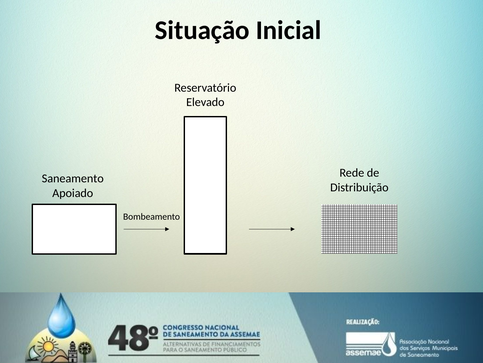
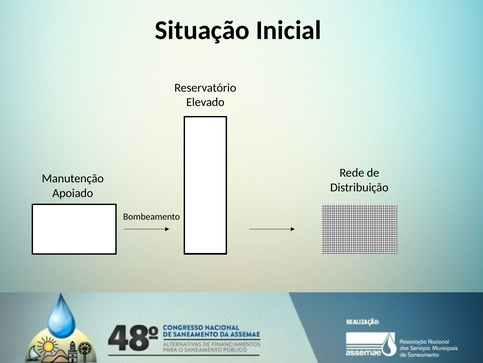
Saneamento: Saneamento -> Manutenção
